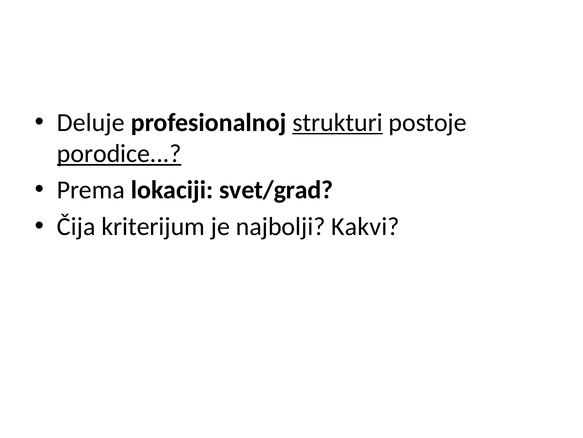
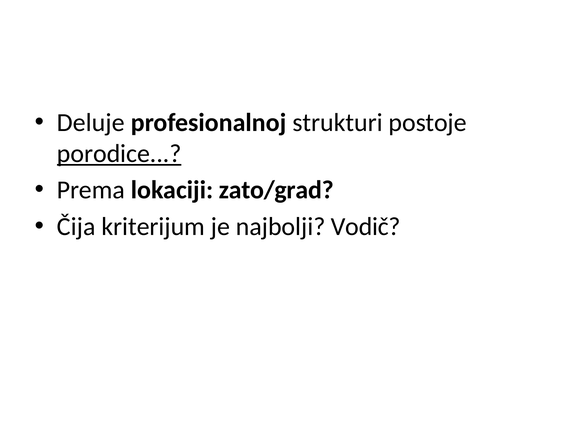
strukturi underline: present -> none
svet/grad: svet/grad -> zato/grad
Kakvi: Kakvi -> Vodič
